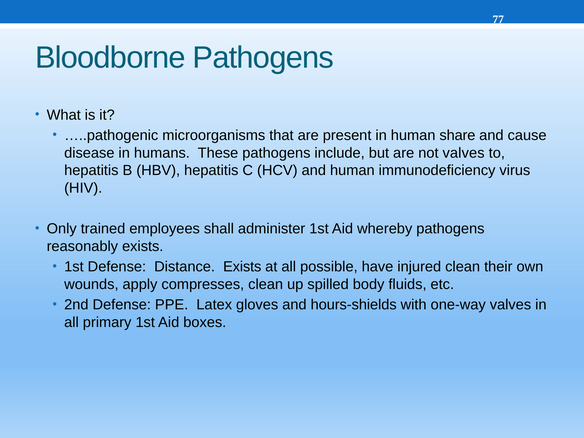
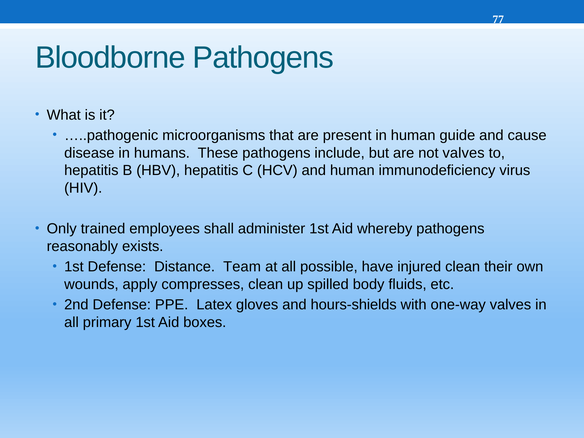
share: share -> guide
Distance Exists: Exists -> Team
